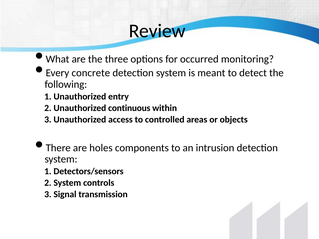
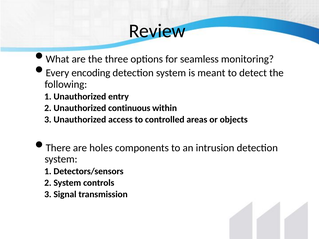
occurred: occurred -> seamless
concrete: concrete -> encoding
